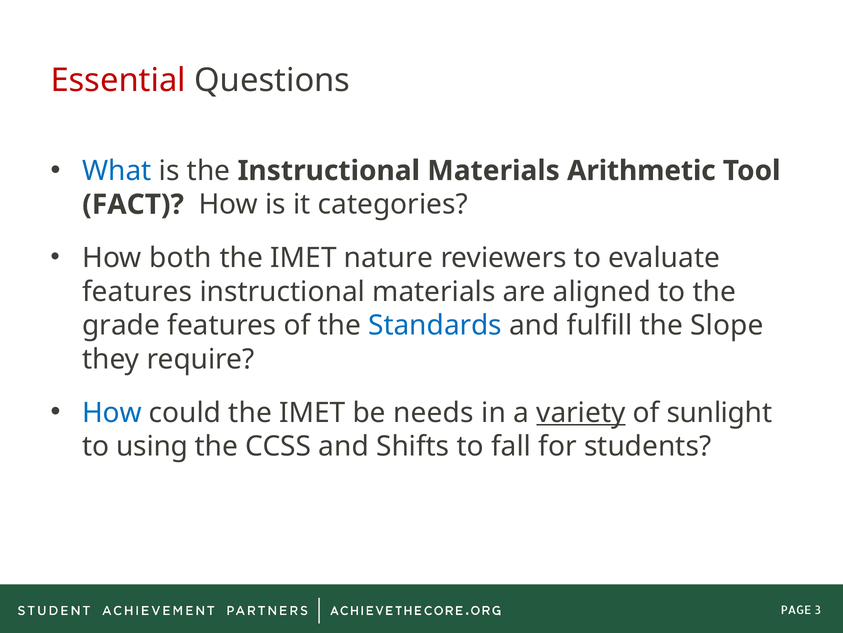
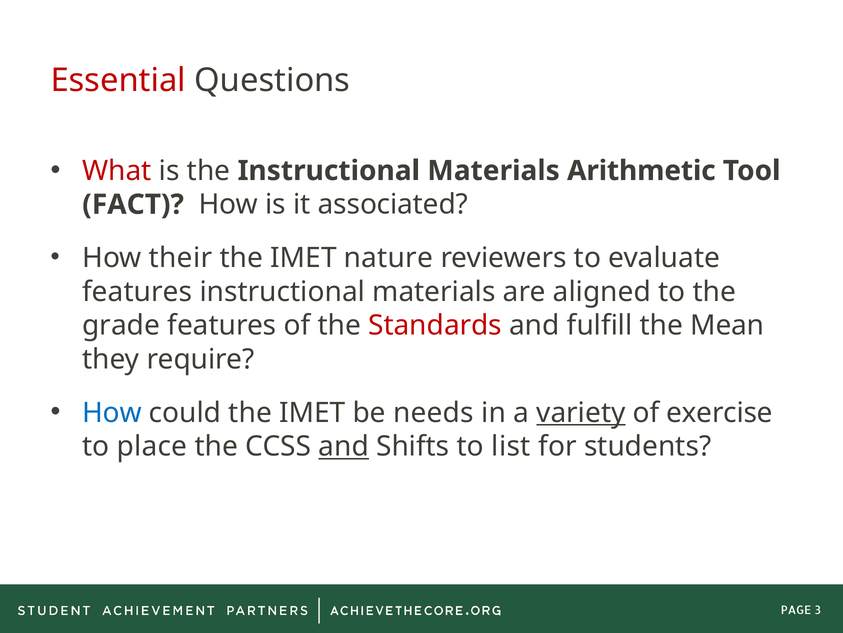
What colour: blue -> red
categories: categories -> associated
both: both -> their
Standards colour: blue -> red
Slope: Slope -> Mean
sunlight: sunlight -> exercise
using: using -> place
and at (344, 446) underline: none -> present
fall: fall -> list
